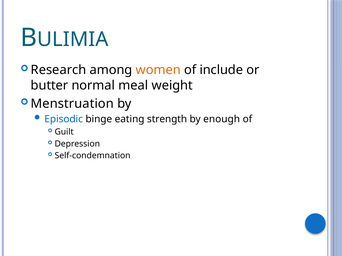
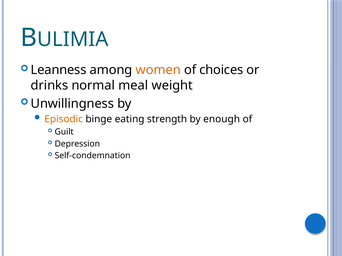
Research: Research -> Leanness
include: include -> choices
butter: butter -> drinks
Menstruation: Menstruation -> Unwillingness
Episodic colour: blue -> orange
